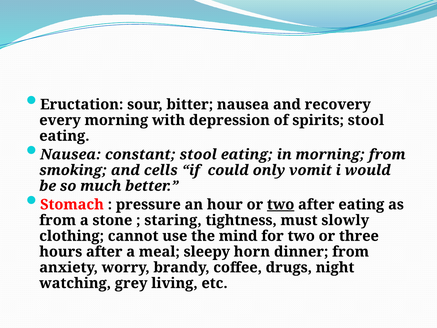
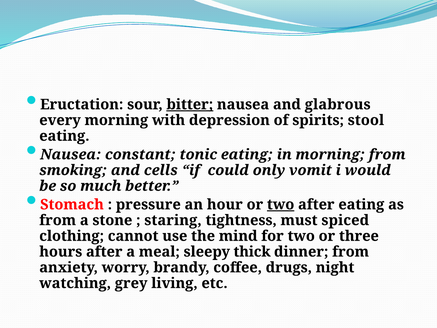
bitter underline: none -> present
recovery: recovery -> glabrous
constant stool: stool -> tonic
slowly: slowly -> spiced
horn: horn -> thick
